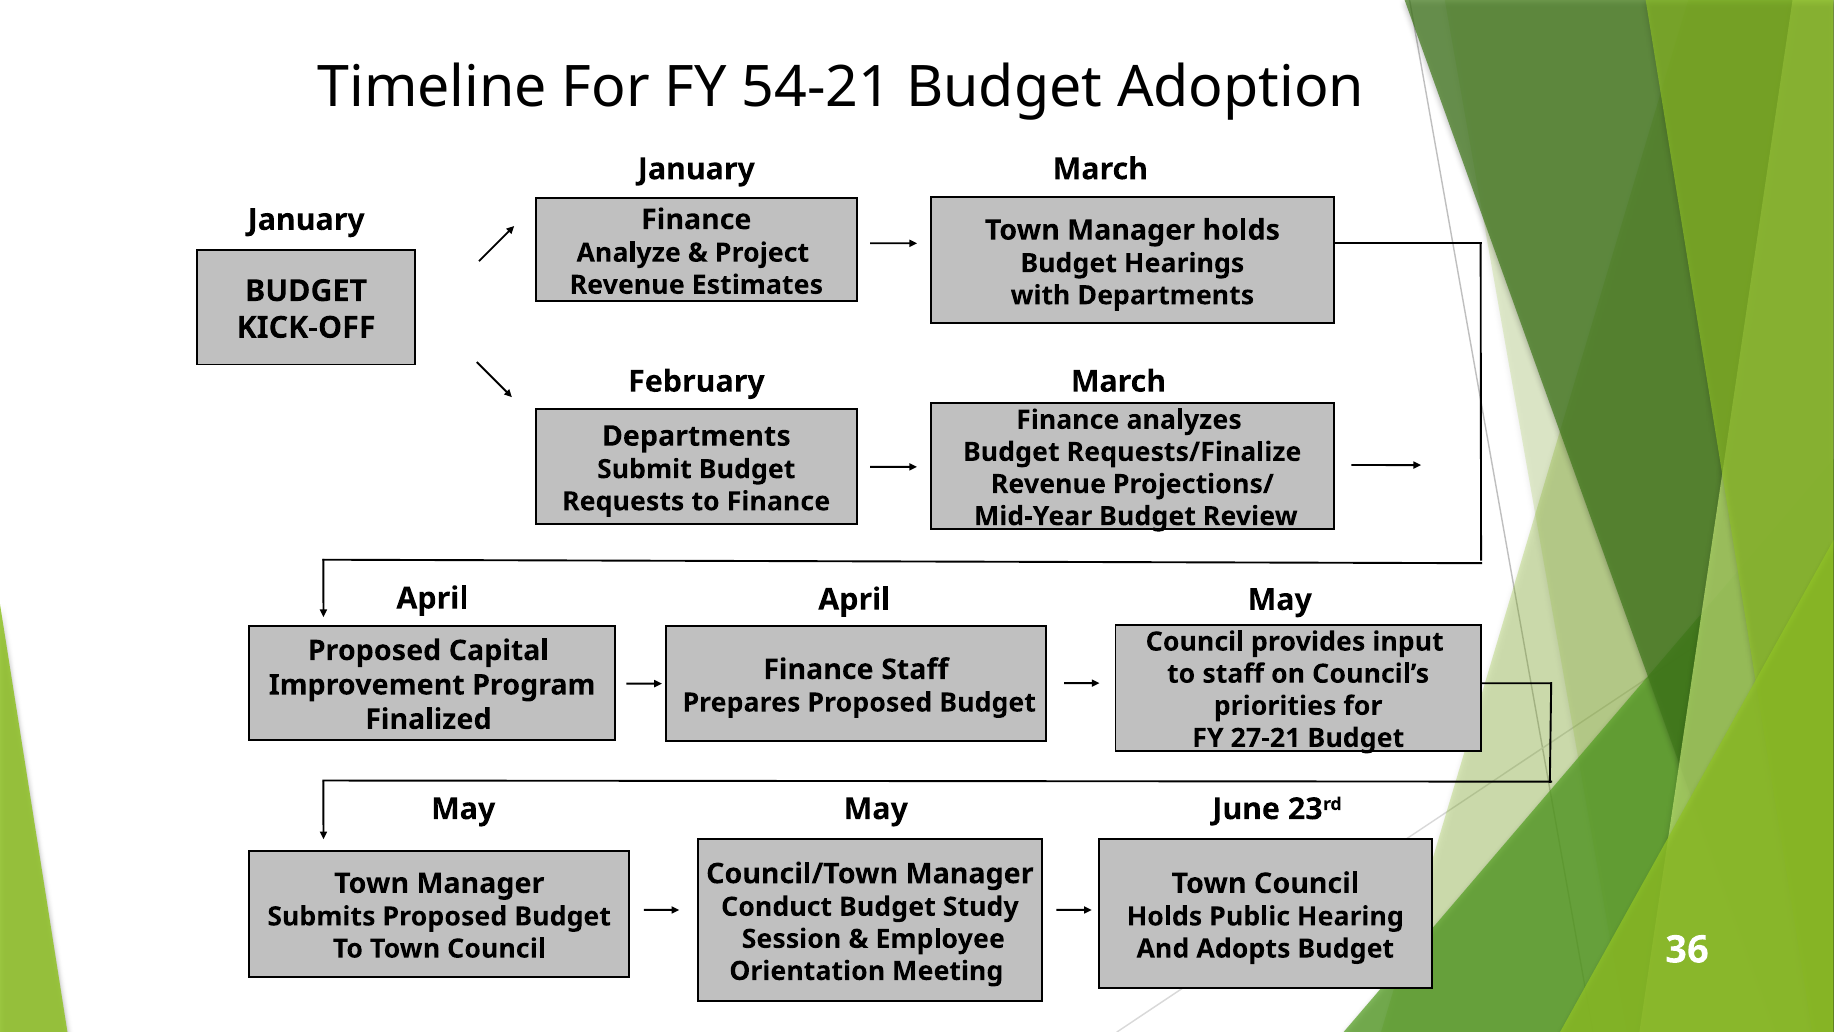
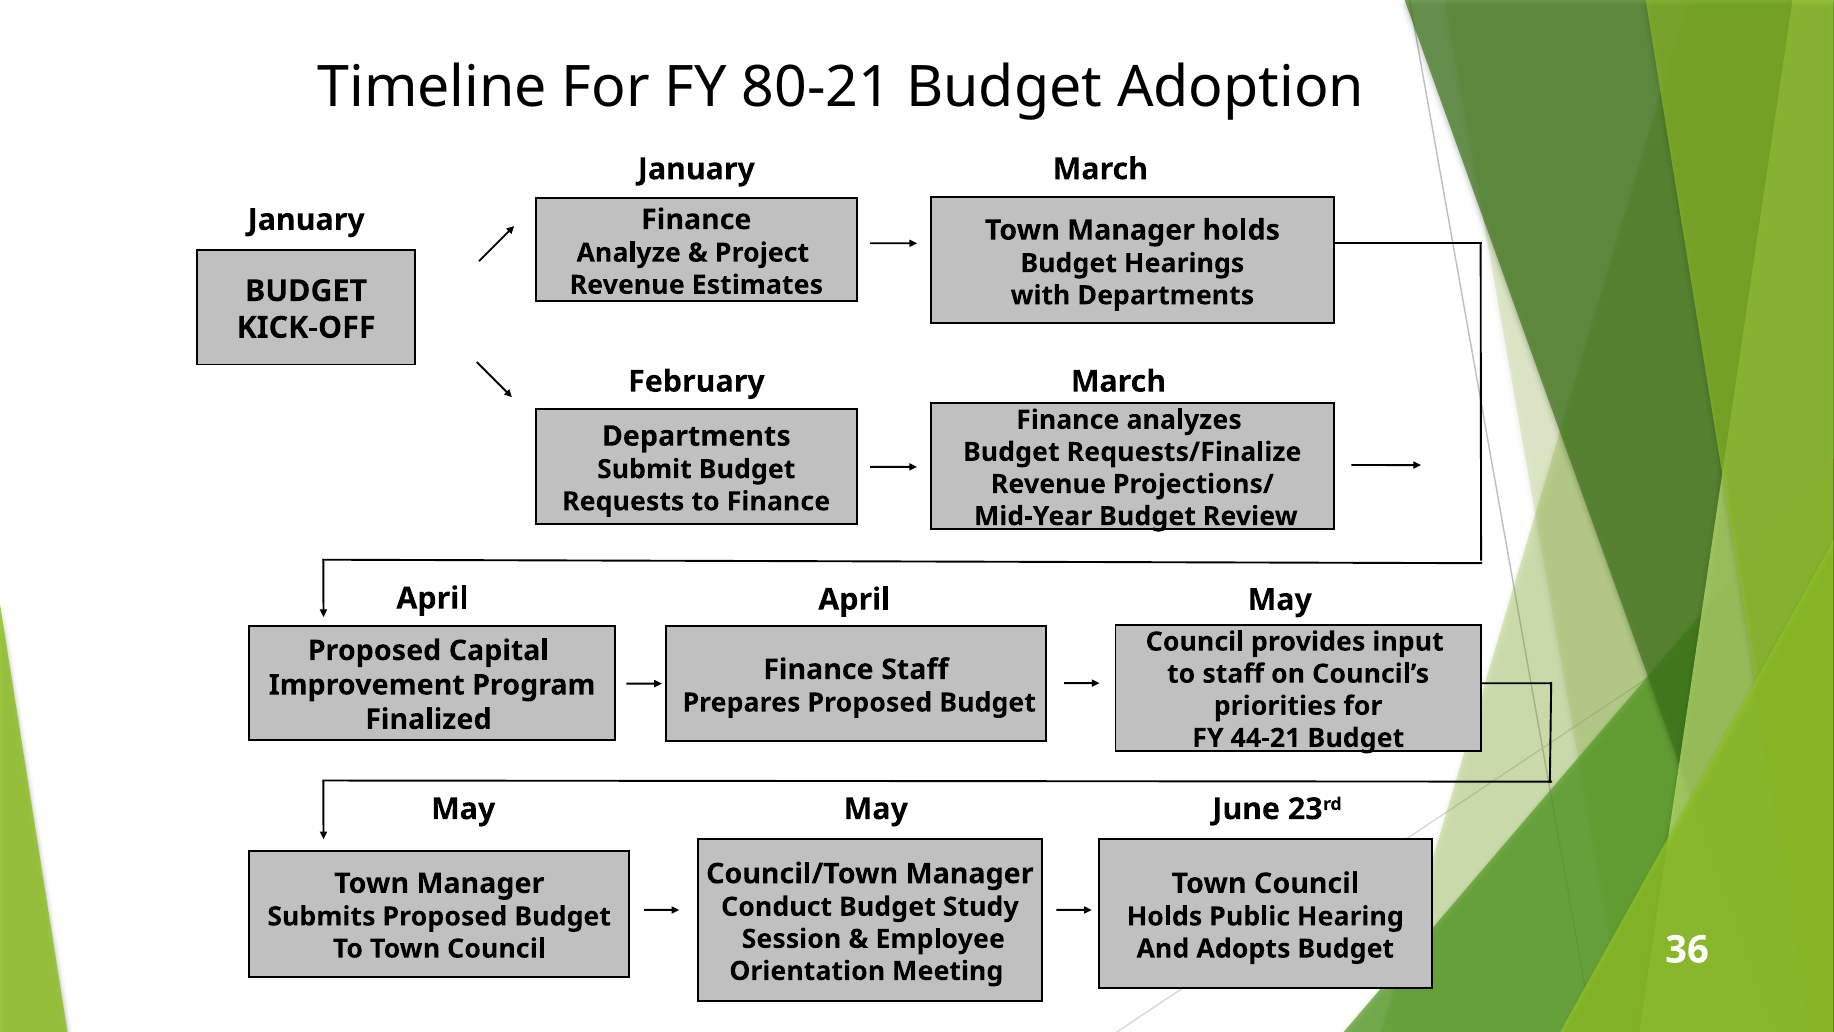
54-21: 54-21 -> 80-21
27-21: 27-21 -> 44-21
